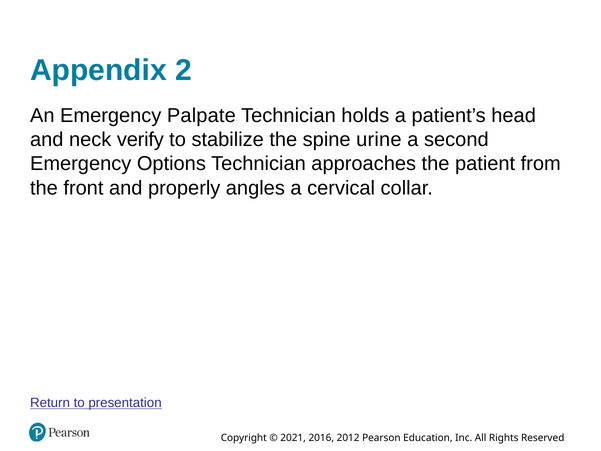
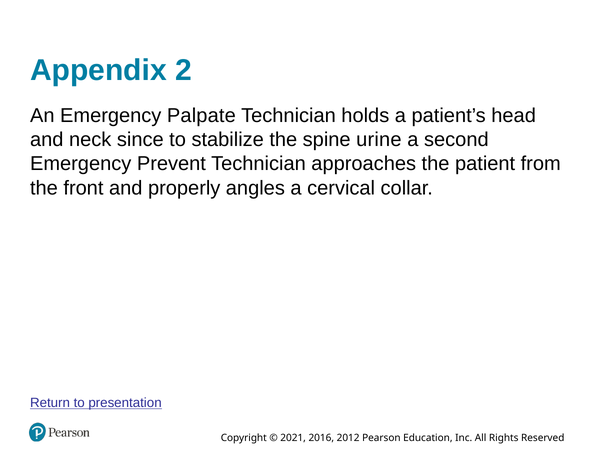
verify: verify -> since
Options: Options -> Prevent
